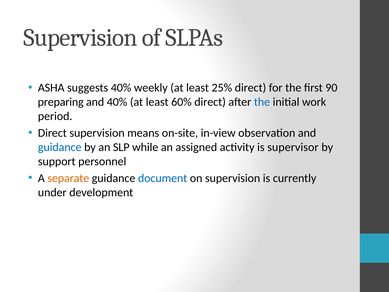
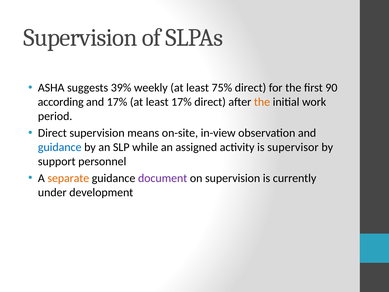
suggests 40%: 40% -> 39%
25%: 25% -> 75%
preparing: preparing -> according
and 40%: 40% -> 17%
least 60%: 60% -> 17%
the at (262, 102) colour: blue -> orange
document colour: blue -> purple
